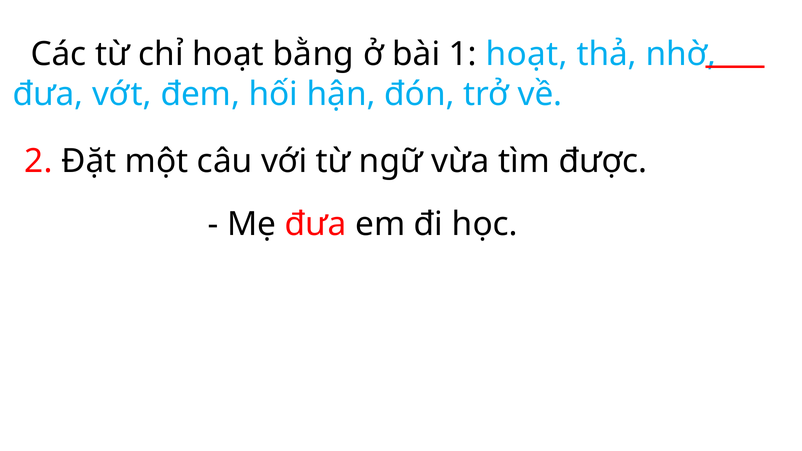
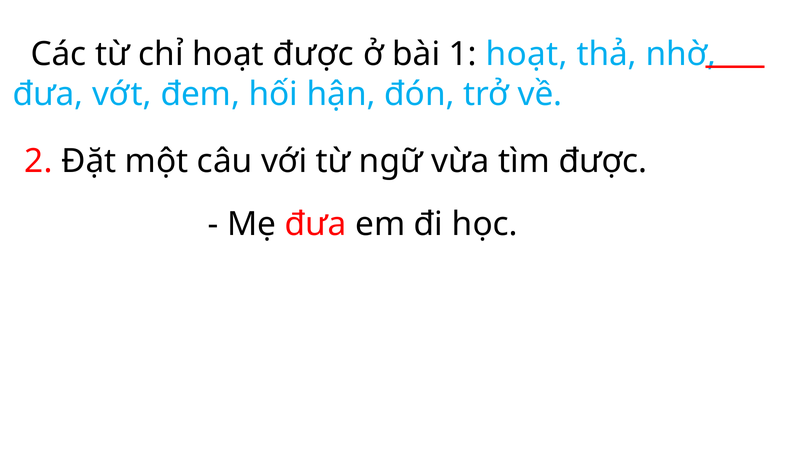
hoạt bằng: bằng -> được
